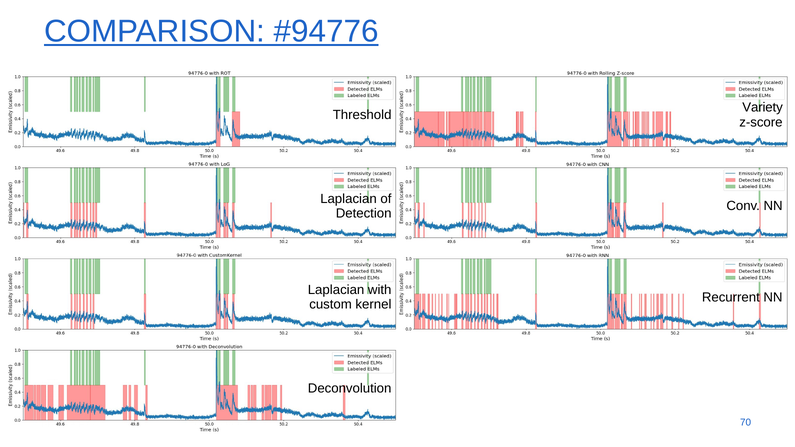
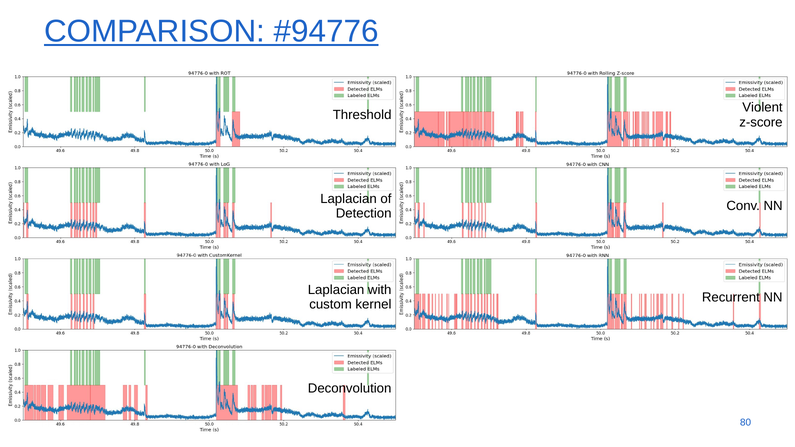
Variety: Variety -> Violent
70: 70 -> 80
